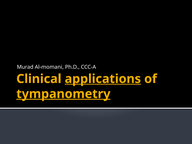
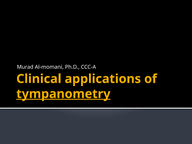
applications underline: present -> none
